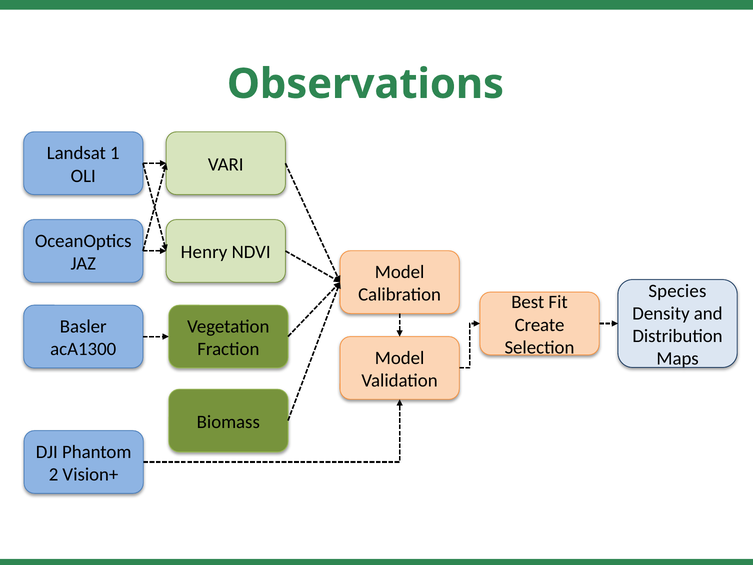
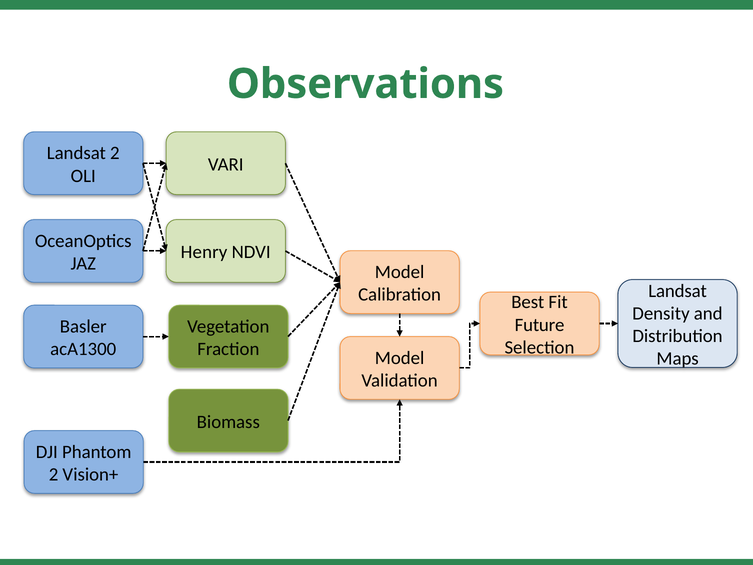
Landsat 1: 1 -> 2
Species at (677, 291): Species -> Landsat
Create: Create -> Future
